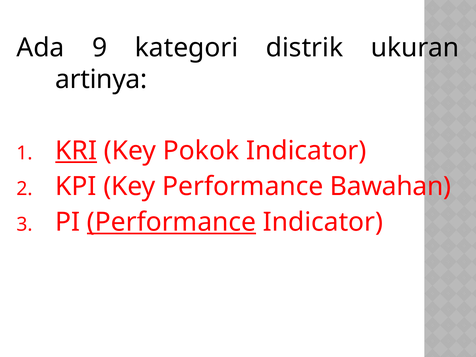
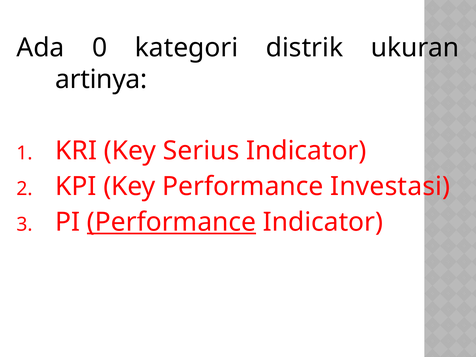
9: 9 -> 0
KRI underline: present -> none
Pokok: Pokok -> Serius
Bawahan: Bawahan -> Investasi
